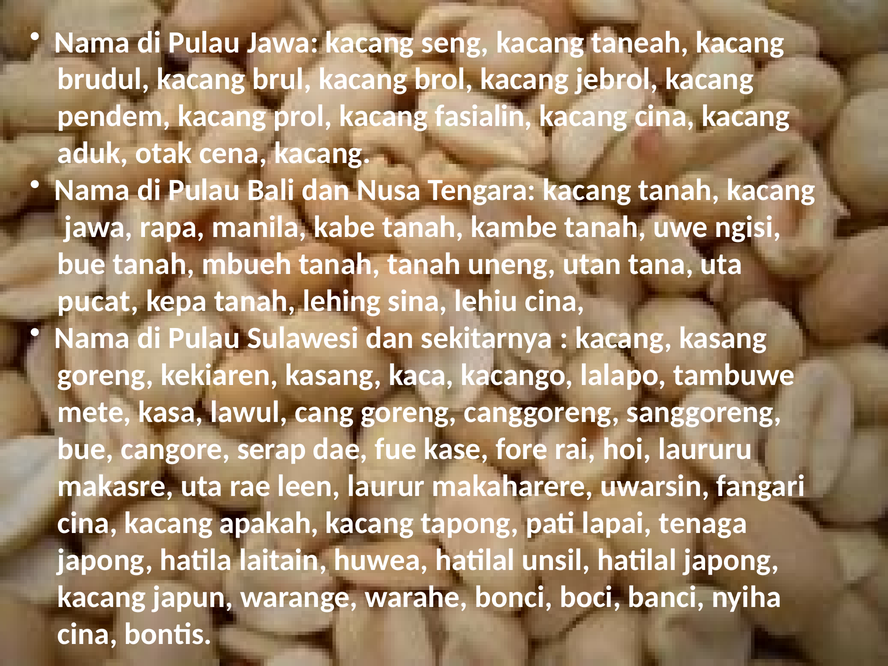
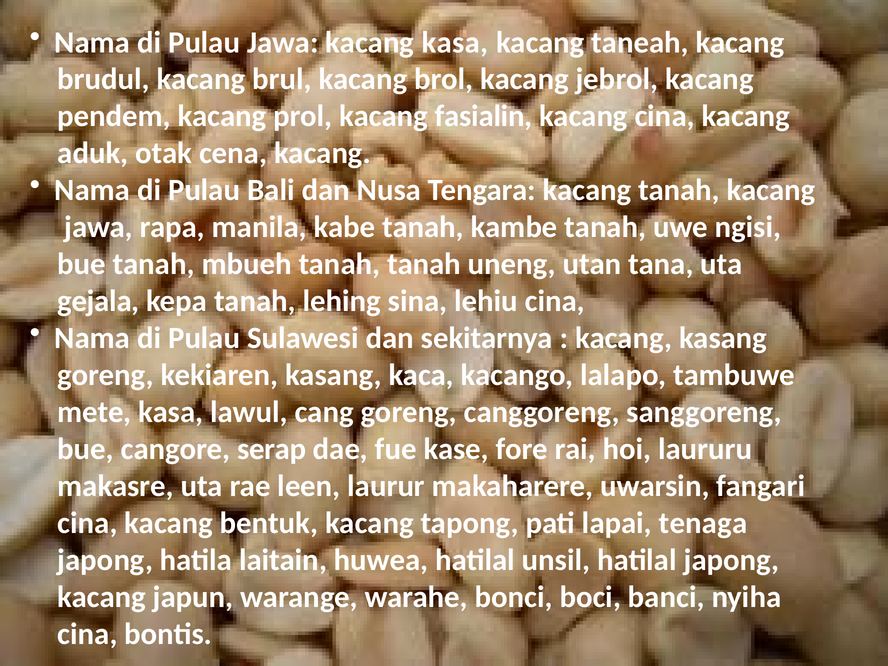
kacang seng: seng -> kasa
pucat: pucat -> gejala
apakah: apakah -> bentuk
